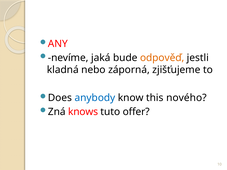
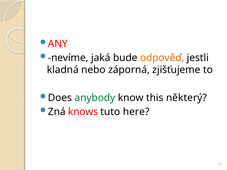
anybody colour: blue -> green
nového: nového -> některý
offer: offer -> here
